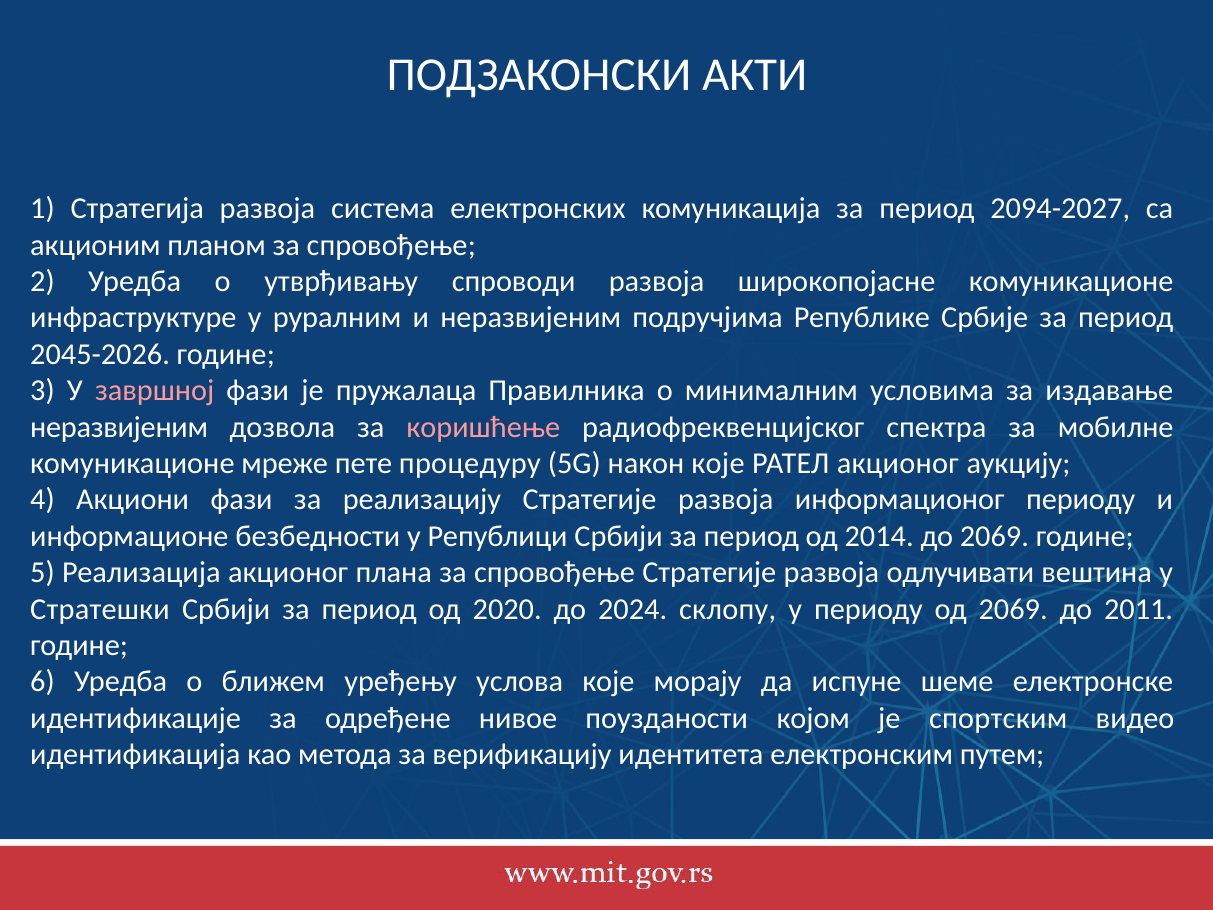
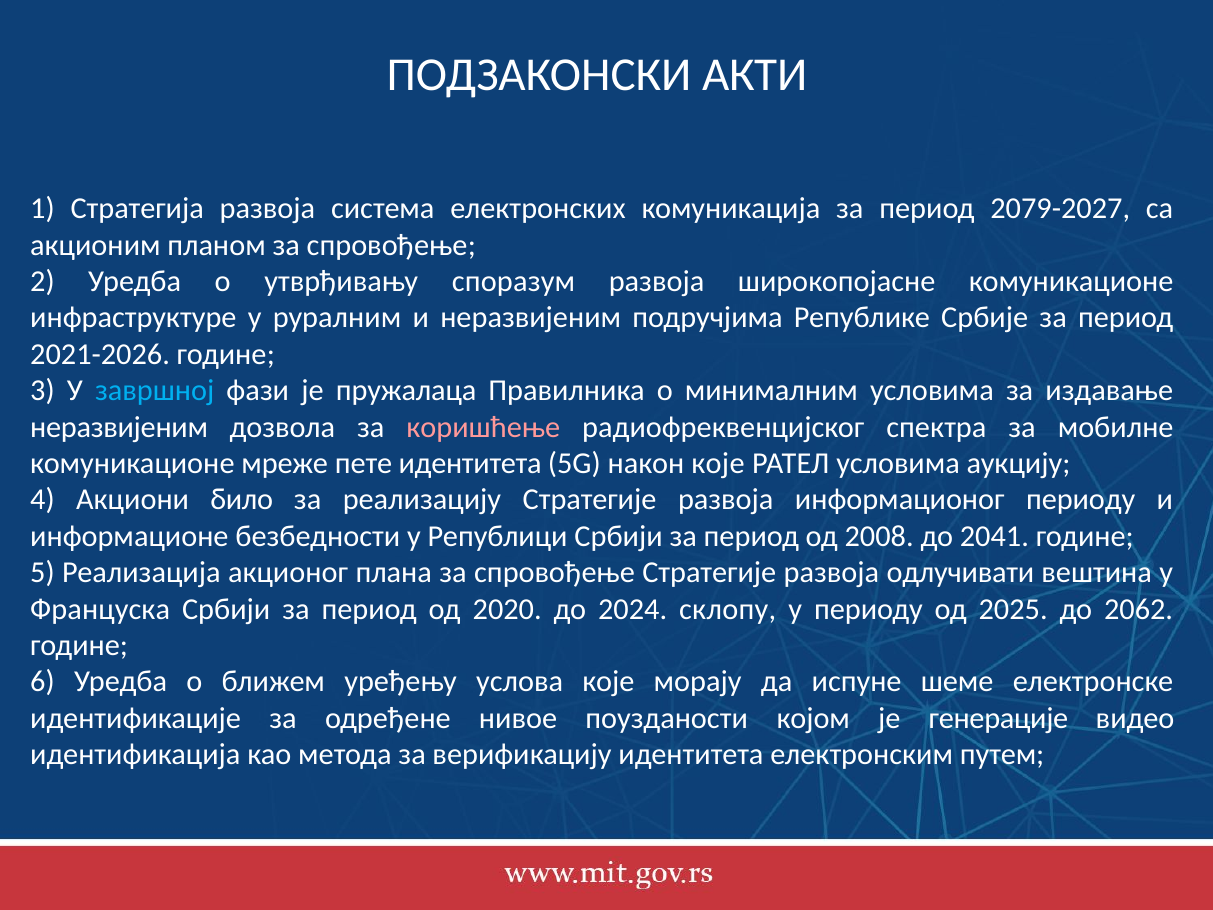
2094-2027: 2094-2027 -> 2079-2027
спроводи: спроводи -> споразум
2045-2026: 2045-2026 -> 2021-2026
завршној colour: pink -> light blue
пете процедуру: процедуру -> идентитета
РАТЕЛ акционог: акционог -> условима
Акциони фази: фази -> било
2014: 2014 -> 2008
до 2069: 2069 -> 2041
Стратешки: Стратешки -> Француска
од 2069: 2069 -> 2025
2011: 2011 -> 2062
спортским: спортским -> генерације
